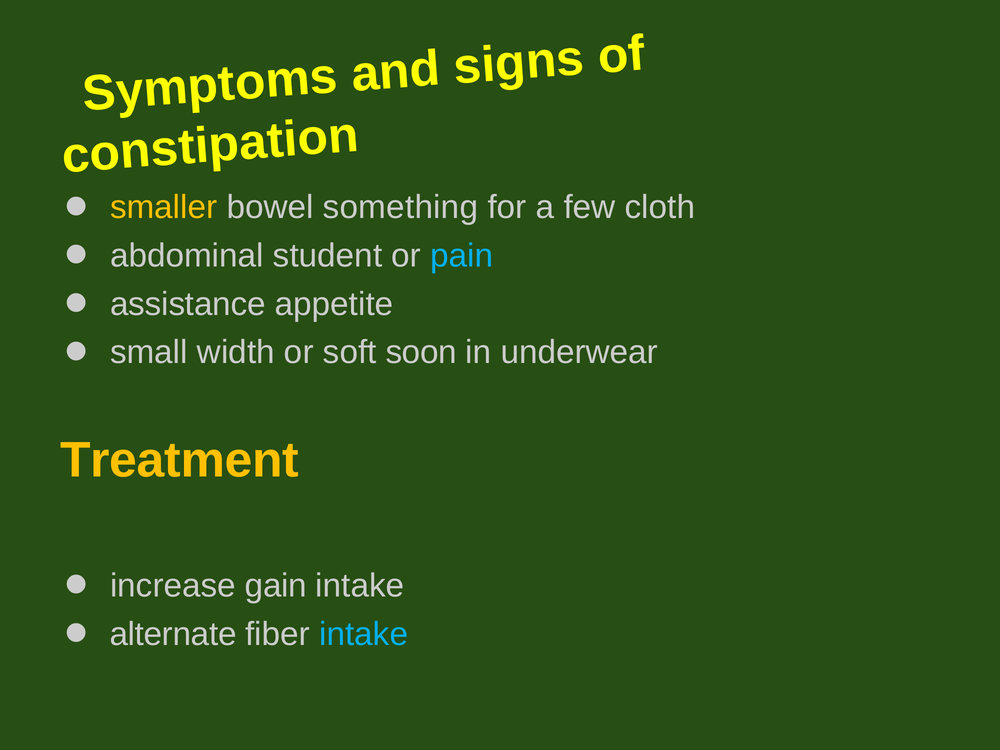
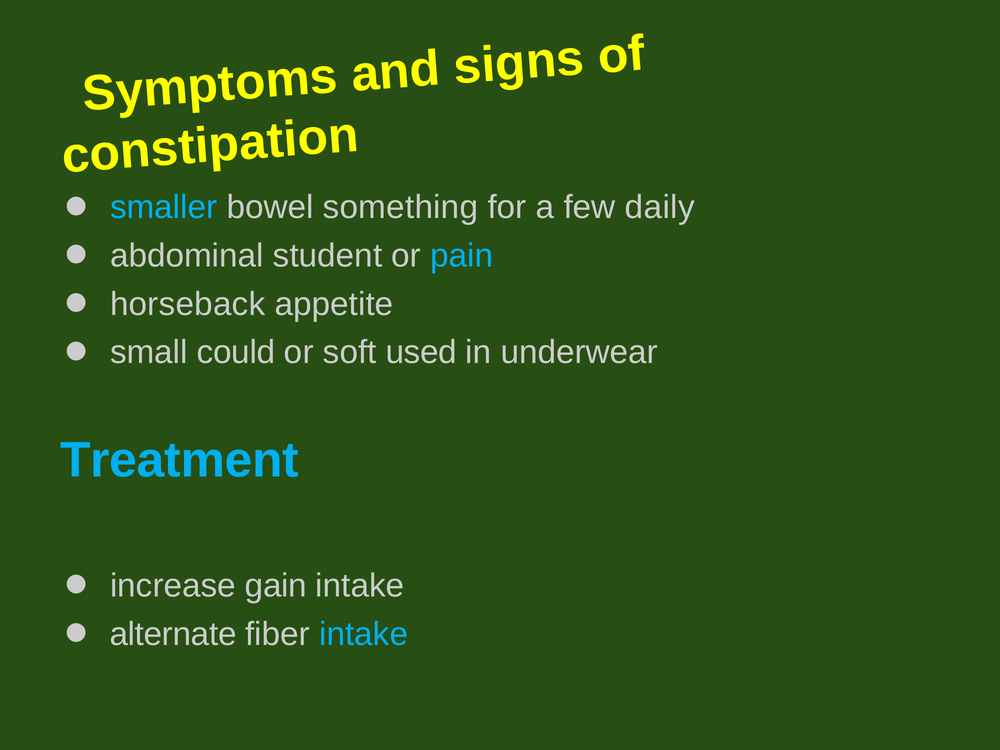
smaller colour: yellow -> light blue
cloth: cloth -> daily
assistance: assistance -> horseback
width: width -> could
soon: soon -> used
Treatment colour: yellow -> light blue
